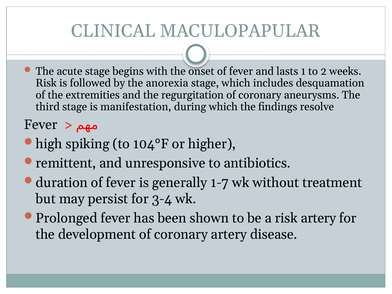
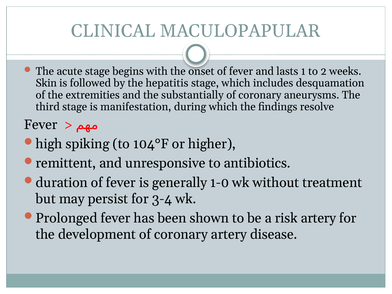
Risk at (46, 83): Risk -> Skin
anorexia: anorexia -> hepatitis
regurgitation: regurgitation -> substantially
1-7: 1-7 -> 1-0
